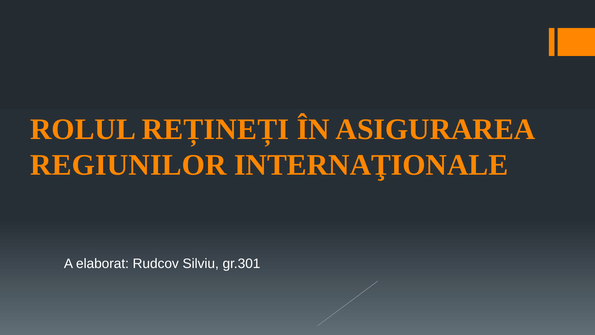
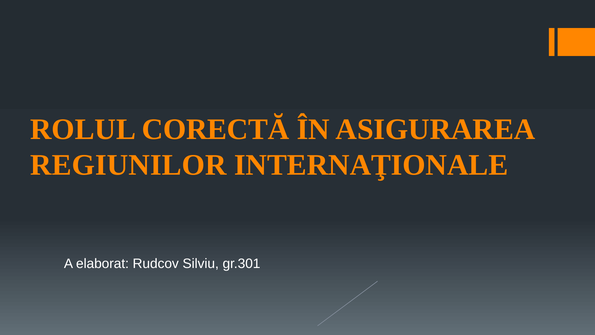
REȚINEȚI: REȚINEȚI -> CORECTĂ
